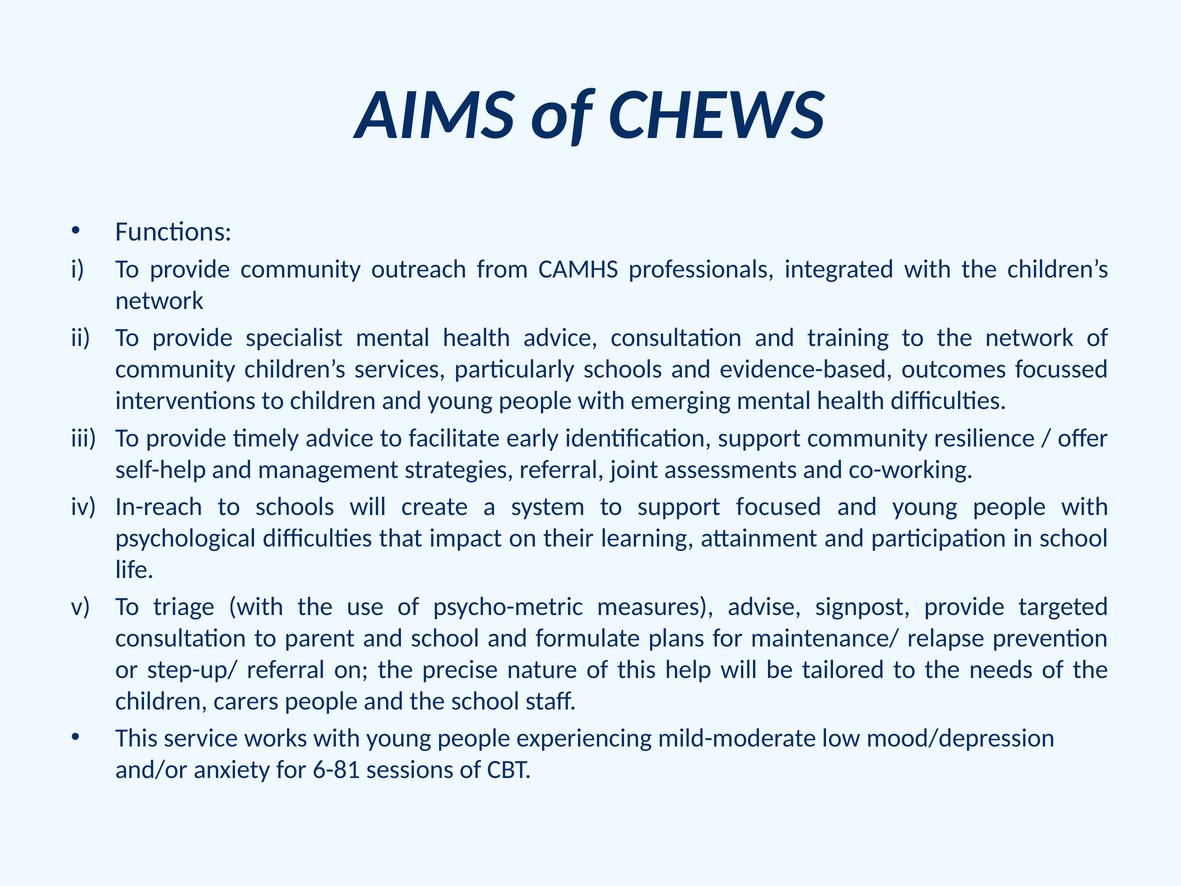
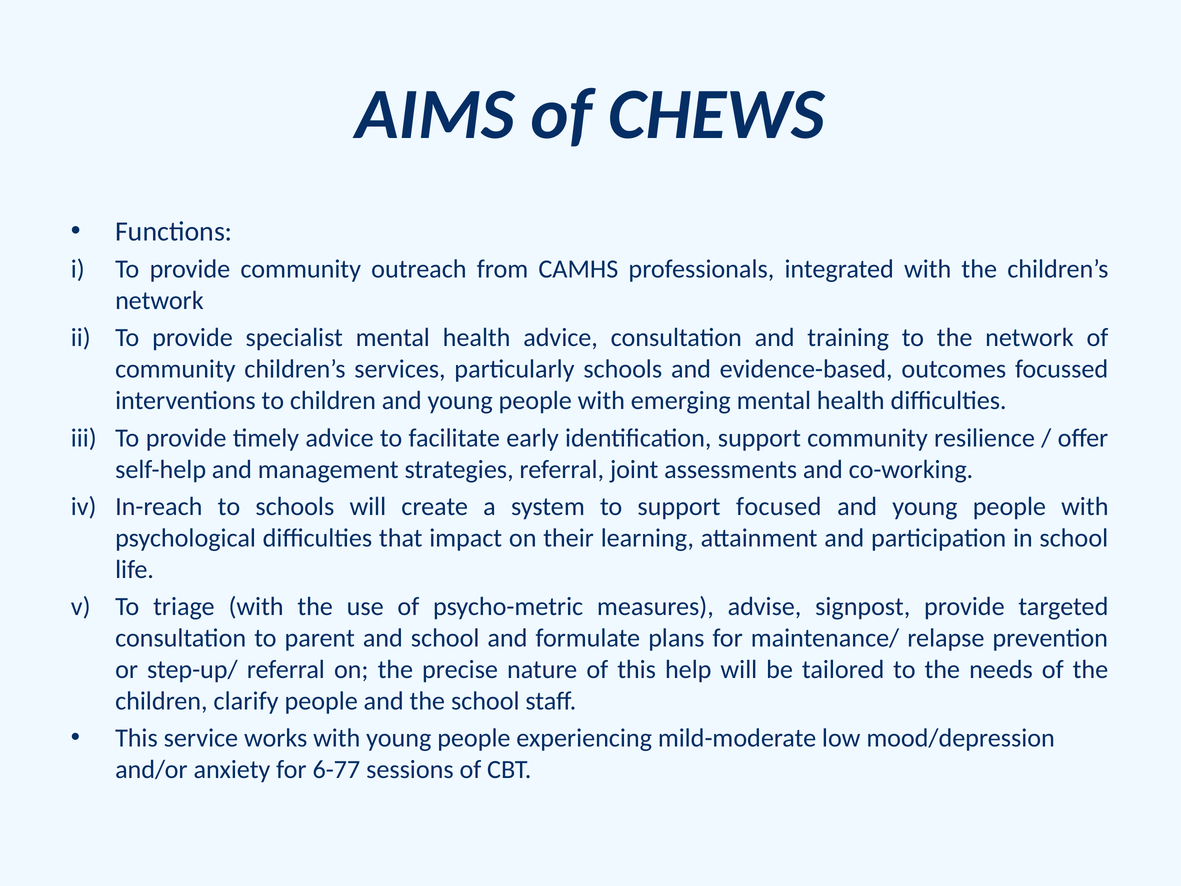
carers: carers -> clarify
6-81: 6-81 -> 6-77
